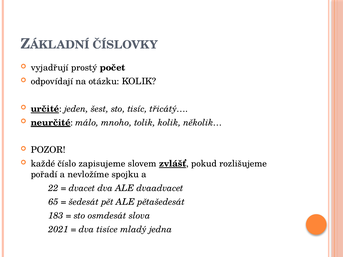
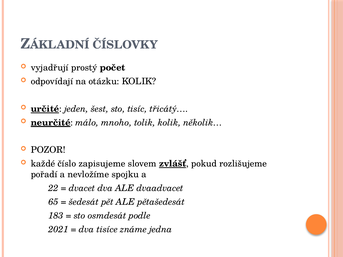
slova: slova -> podle
mladý: mladý -> známe
